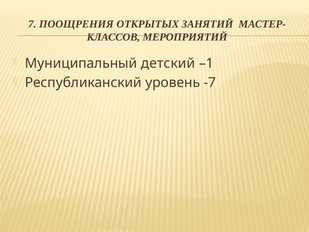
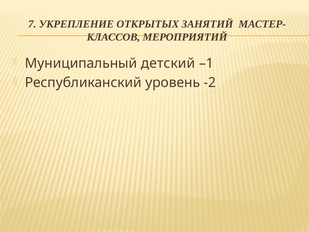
ПООЩРЕНИЯ: ПООЩРЕНИЯ -> УКРЕПЛЕНИЕ
-7: -7 -> -2
